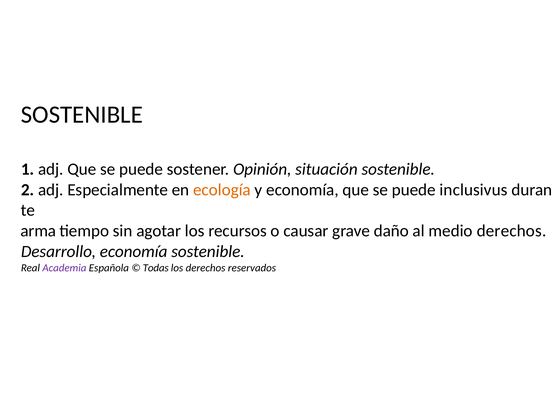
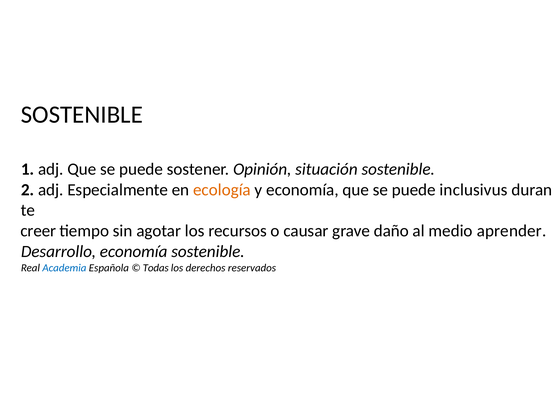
arma: arma -> creer
medio derechos: derechos -> aprender
Academia colour: purple -> blue
